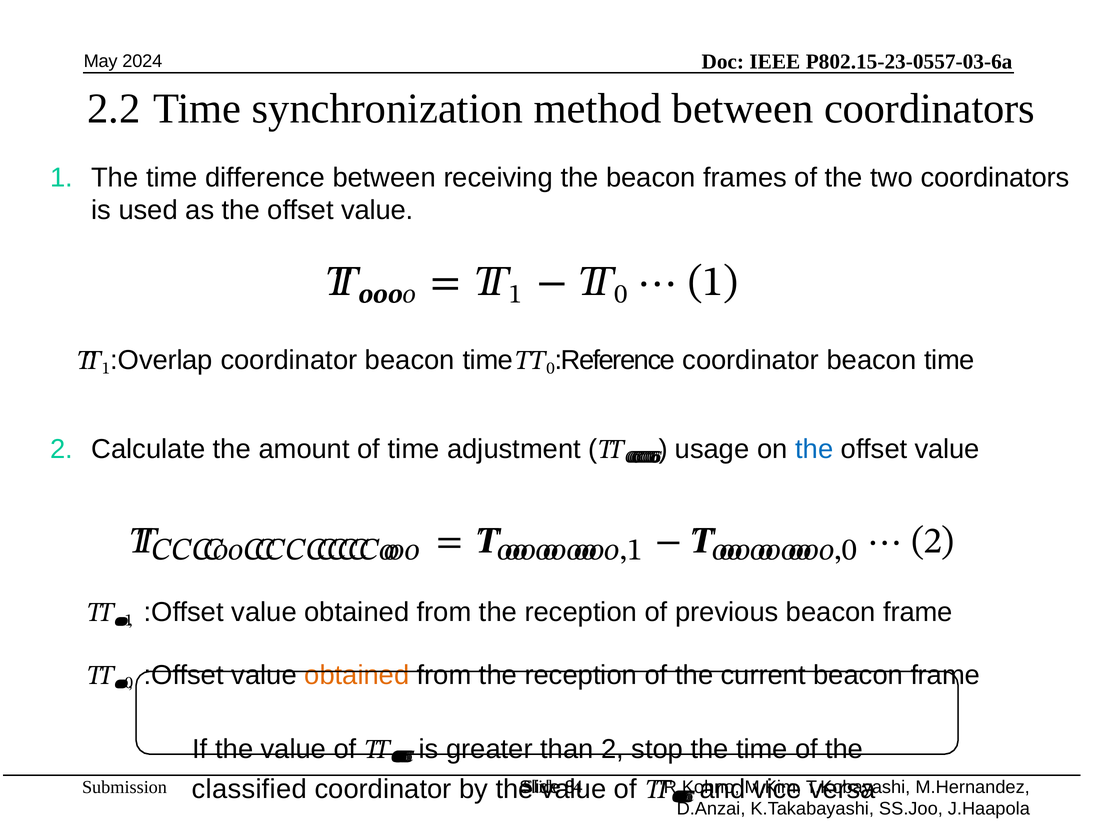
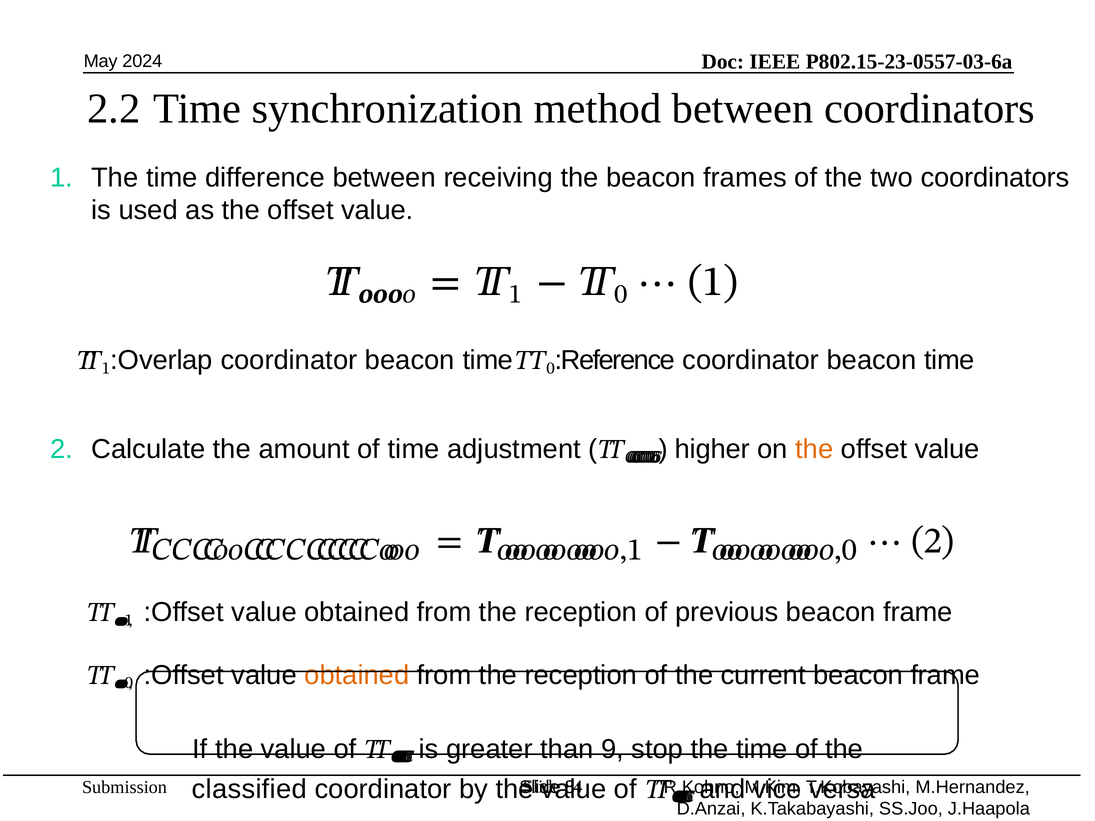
usage: usage -> higher
the at (814, 450) colour: blue -> orange
than 2: 2 -> 9
